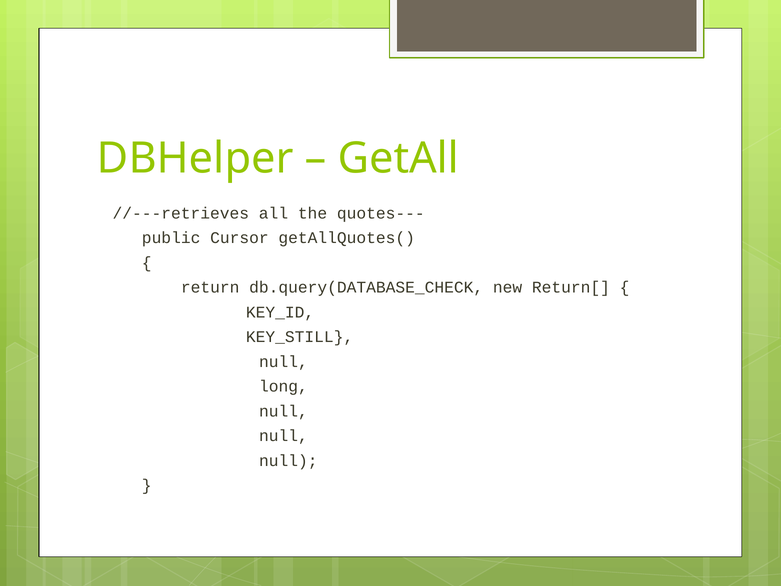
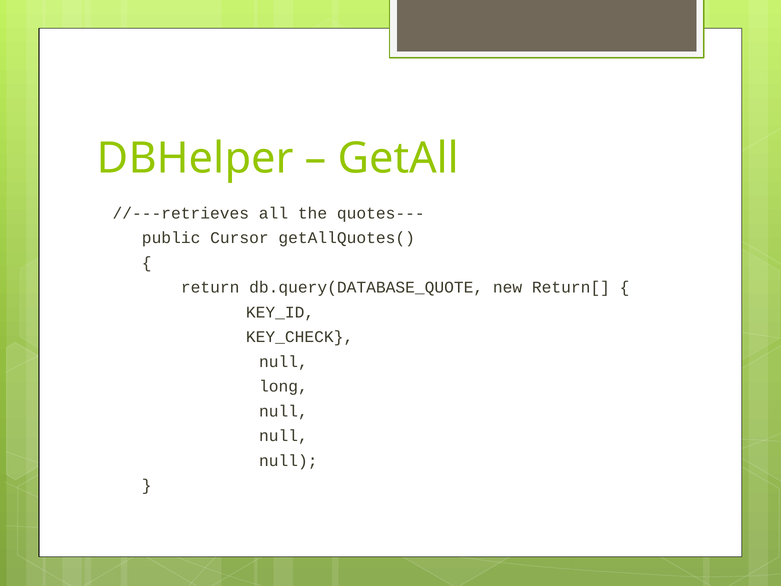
db.query(DATABASE_CHECK: db.query(DATABASE_CHECK -> db.query(DATABASE_QUOTE
KEY_STILL: KEY_STILL -> KEY_CHECK
